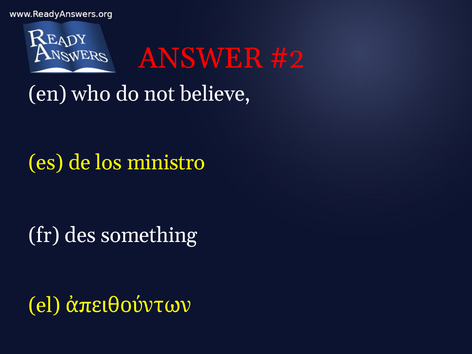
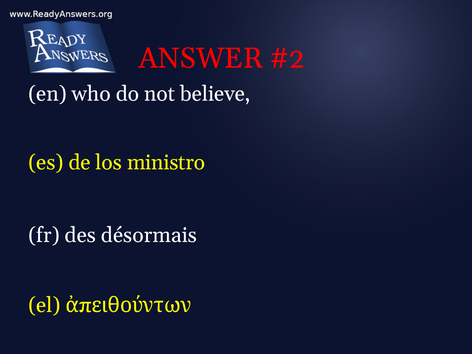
something: something -> désormais
